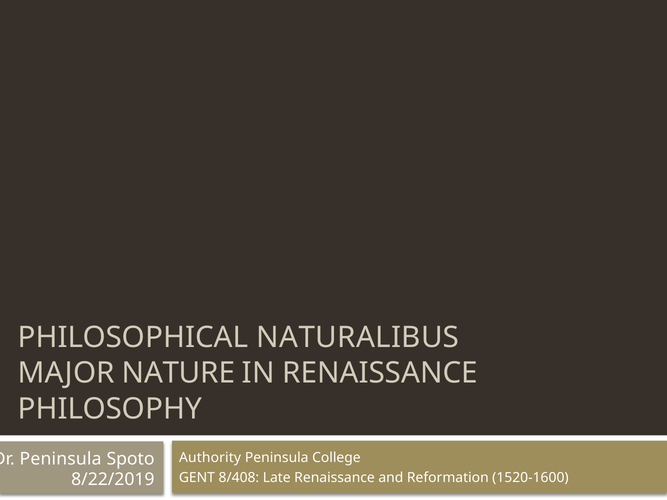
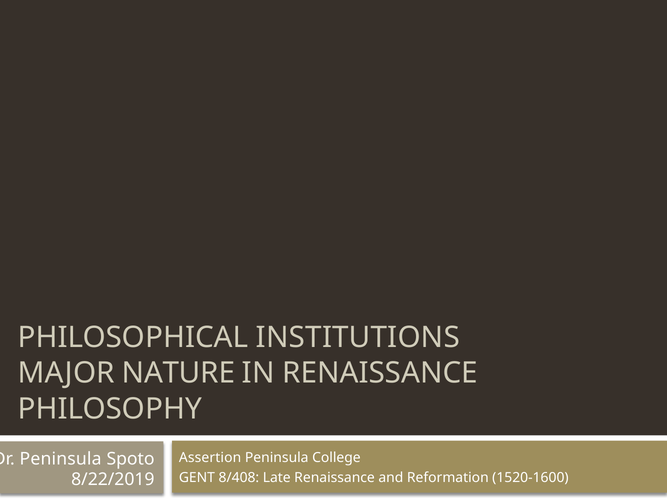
NATURALIBUS: NATURALIBUS -> INSTITUTIONS
Authority: Authority -> Assertion
